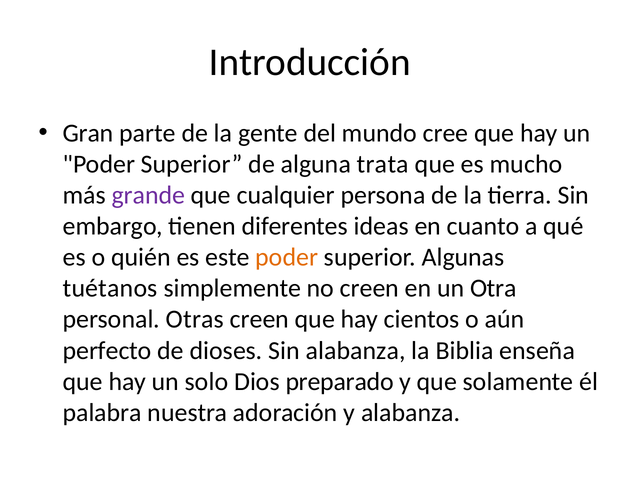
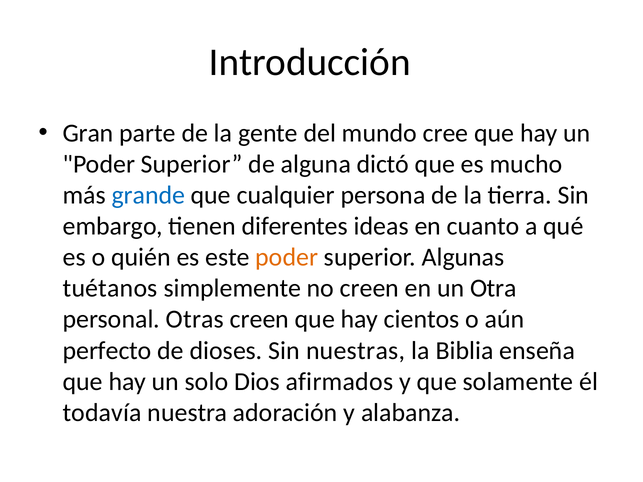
trata: trata -> dictó
grande colour: purple -> blue
Sin alabanza: alabanza -> nuestras
preparado: preparado -> afirmados
palabra: palabra -> todavía
